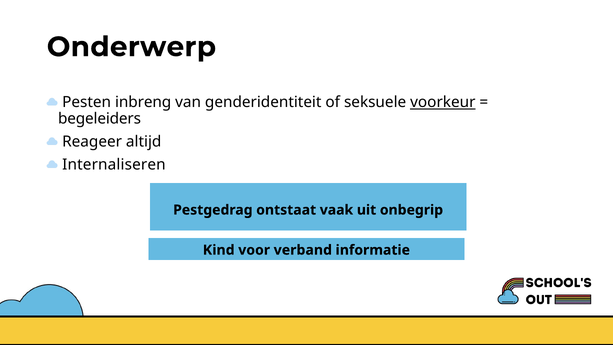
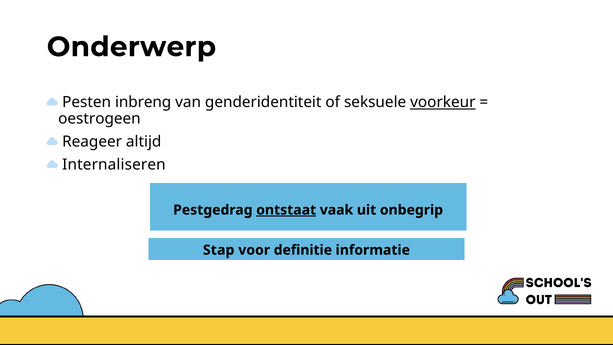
begeleiders: begeleiders -> oestrogeen
ontstaat underline: none -> present
Kind: Kind -> Stap
verband: verband -> definitie
